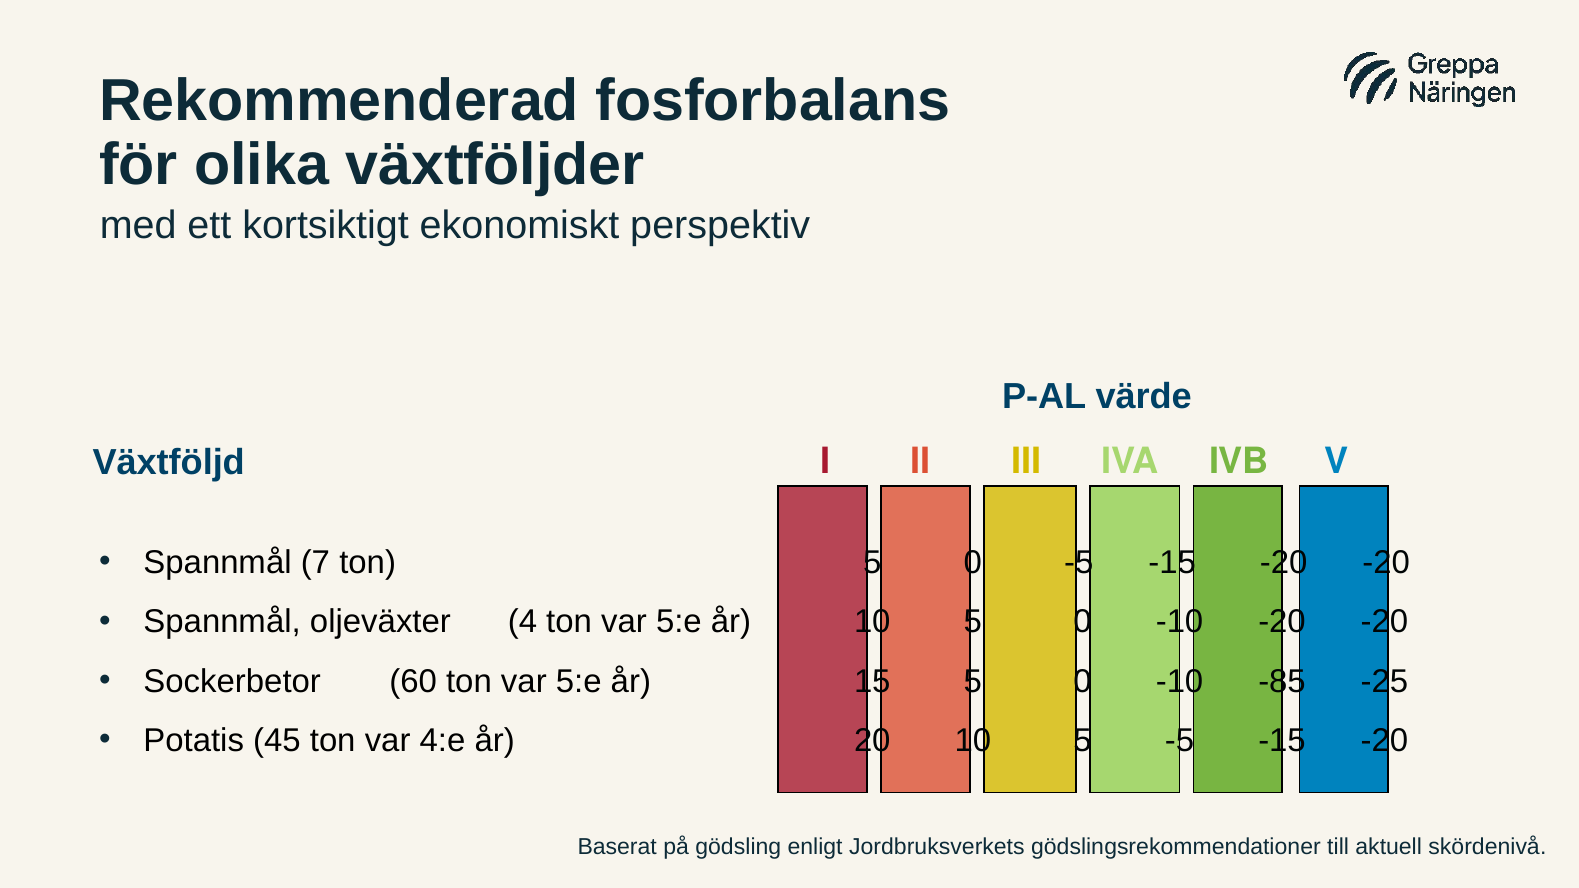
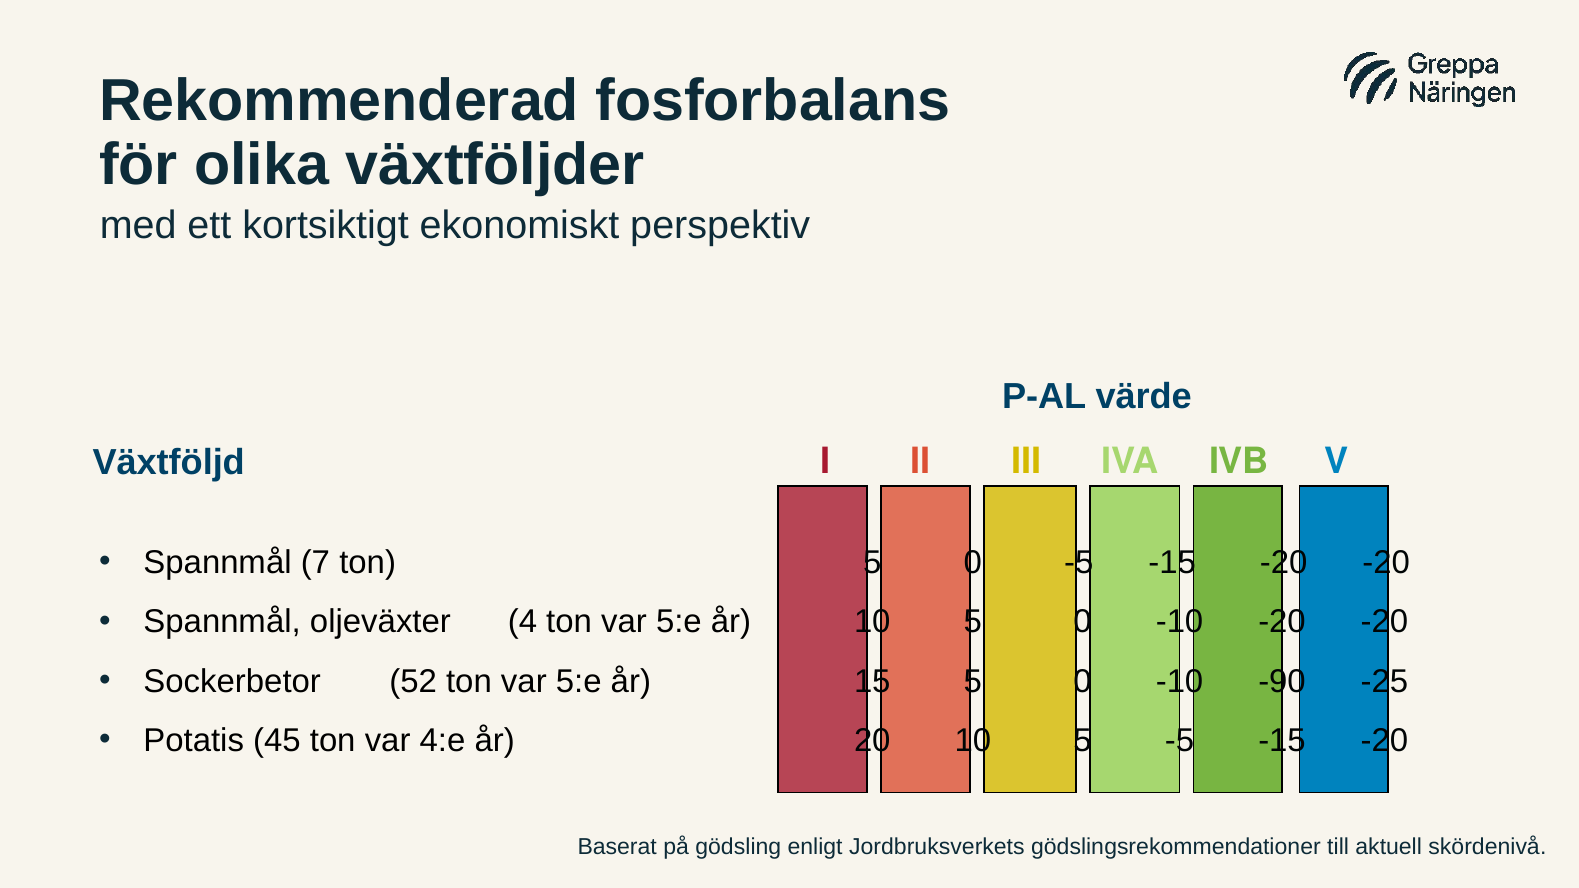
60: 60 -> 52
-85: -85 -> -90
